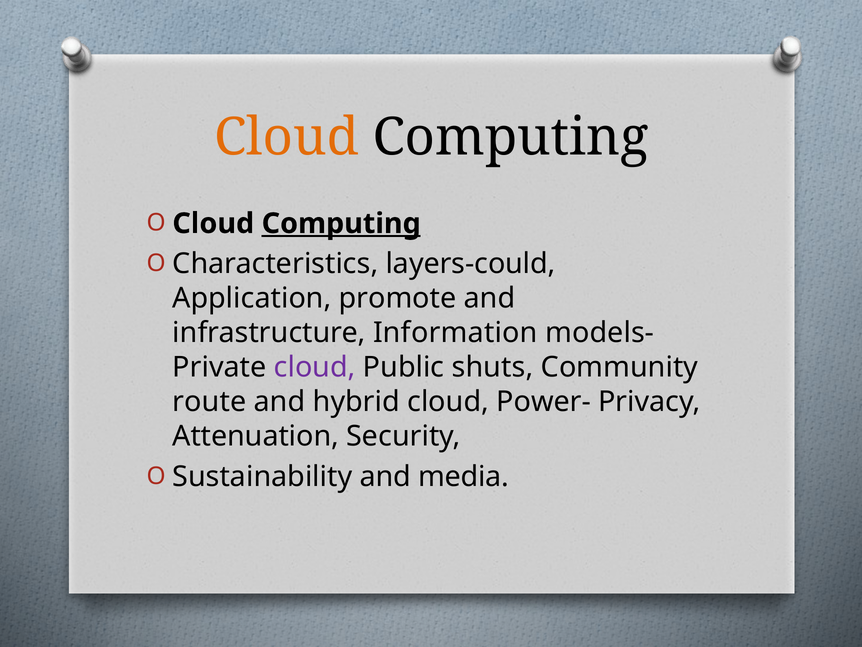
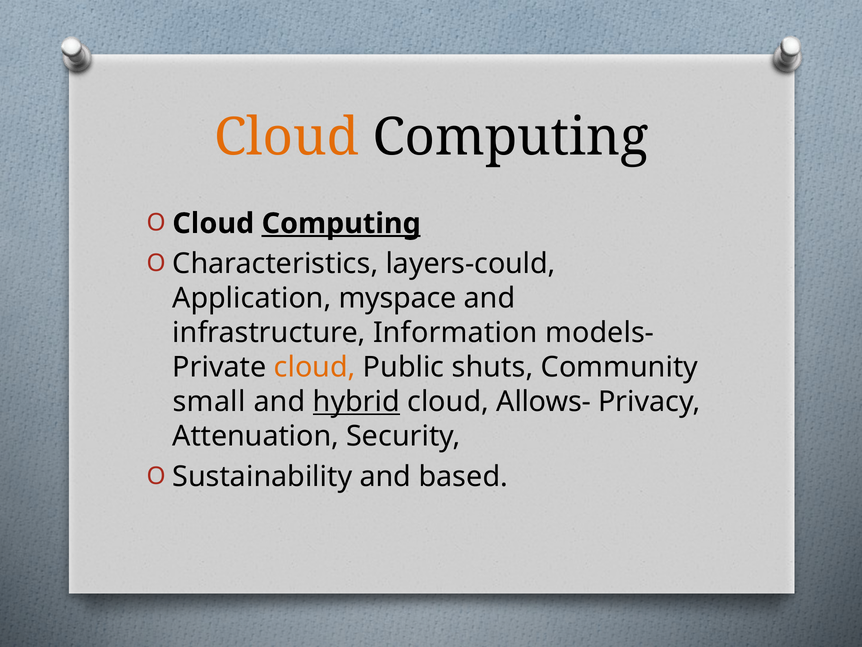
promote: promote -> myspace
cloud at (315, 367) colour: purple -> orange
route: route -> small
hybrid underline: none -> present
Power-: Power- -> Allows-
media: media -> based
